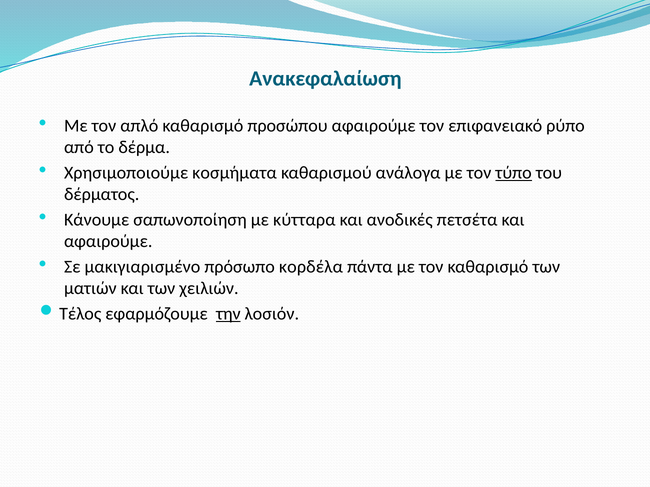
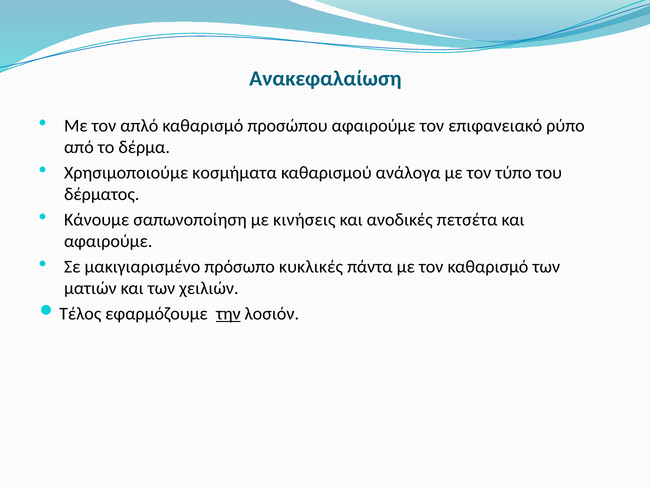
τύπο underline: present -> none
κύτταρα: κύτταρα -> κινήσεις
κορδέλα: κορδέλα -> κυκλικές
